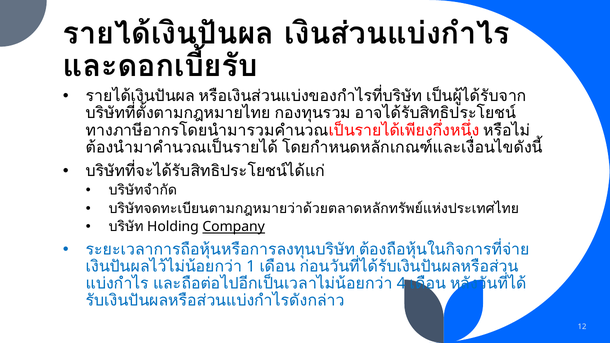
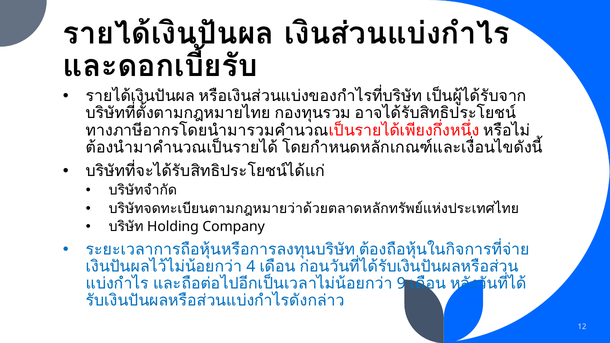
Company underline: present -> none
1: 1 -> 4
4: 4 -> 9
